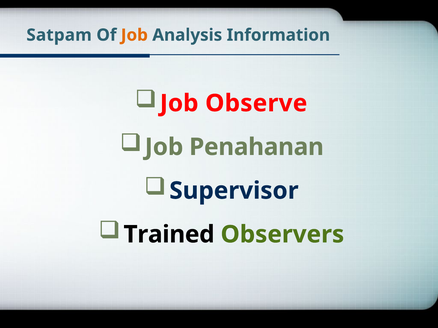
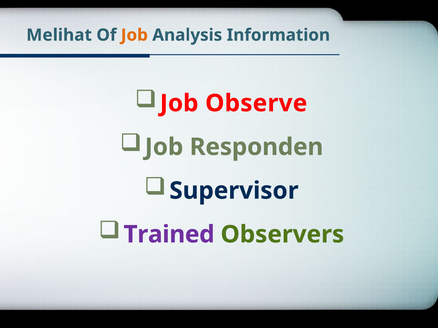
Satpam: Satpam -> Melihat
Penahanan: Penahanan -> Responden
Trained colour: black -> purple
